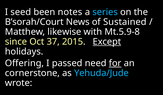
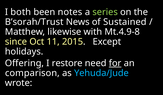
seed: seed -> both
series colour: light blue -> light green
B’sorah/Court: B’sorah/Court -> B’sorah/Trust
Mt.5.9-8: Mt.5.9-8 -> Mt.4.9-8
37: 37 -> 11
Except underline: present -> none
passed: passed -> restore
cornerstone: cornerstone -> comparison
